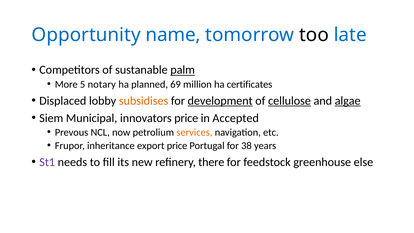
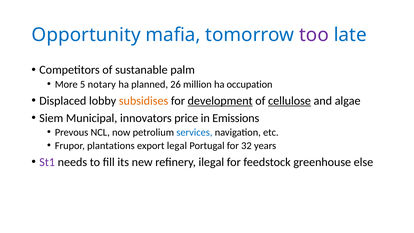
name: name -> mafia
too colour: black -> purple
palm underline: present -> none
69: 69 -> 26
certificates: certificates -> occupation
algae underline: present -> none
Accepted: Accepted -> Emissions
services colour: orange -> blue
inheritance: inheritance -> plantations
export price: price -> legal
38: 38 -> 32
there: there -> ilegal
